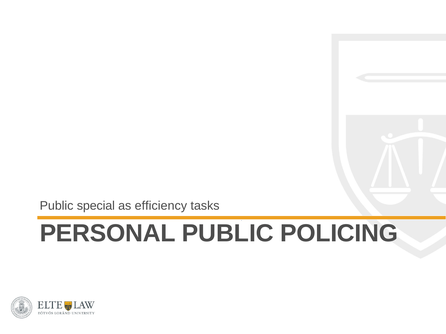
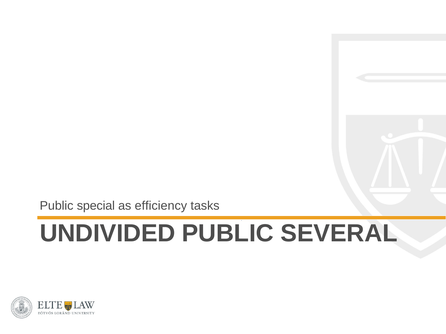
PERSONAL: PERSONAL -> UNDIVIDED
POLICING: POLICING -> SEVERAL
